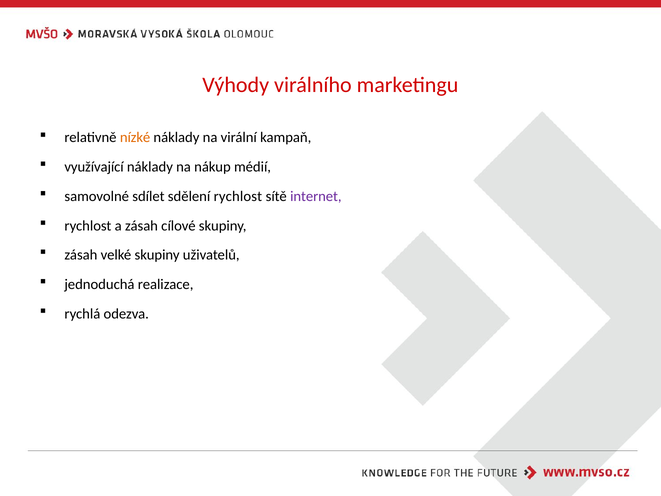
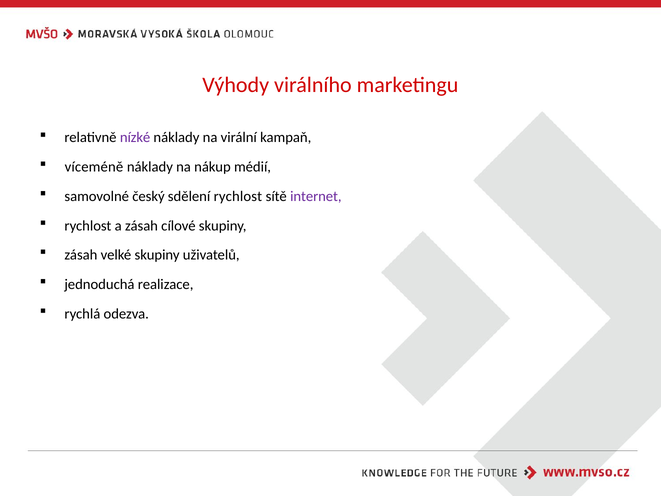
nízké colour: orange -> purple
využívající: využívající -> víceméně
sdílet: sdílet -> český
